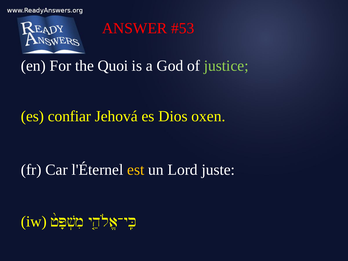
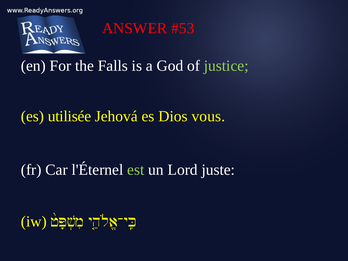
Quoi: Quoi -> Falls
confiar: confiar -> utilisée
oxen: oxen -> vous
est colour: yellow -> light green
